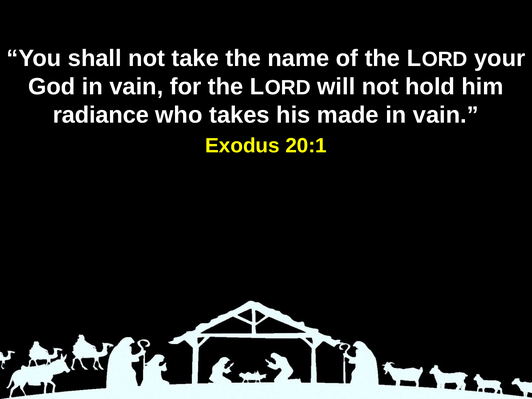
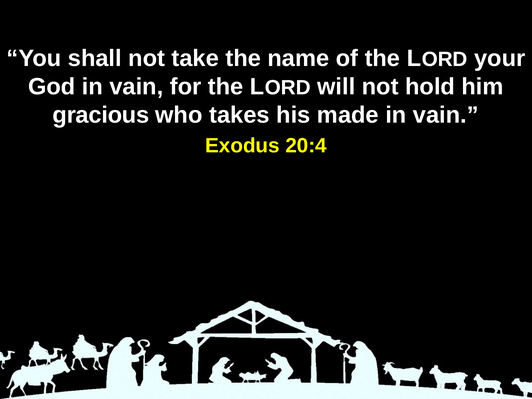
radiance: radiance -> gracious
20:1: 20:1 -> 20:4
